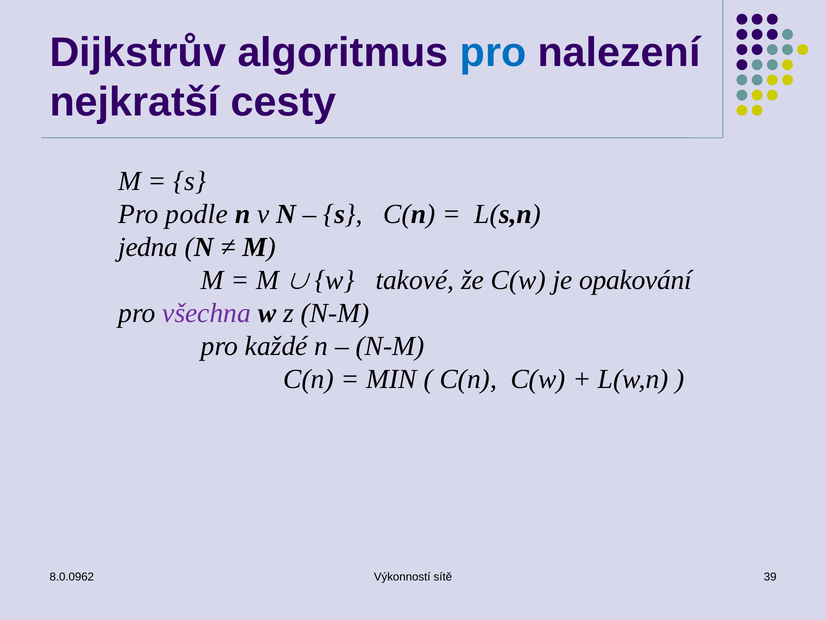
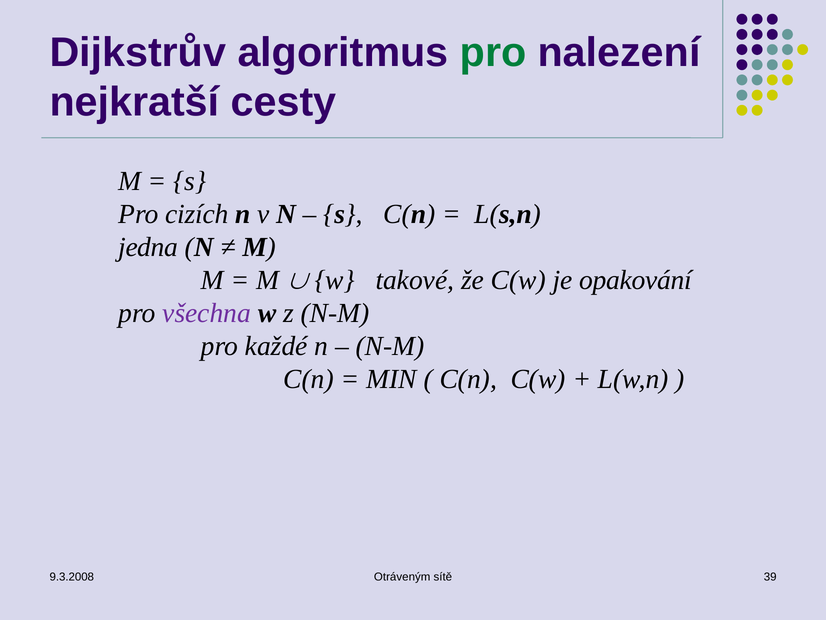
pro at (493, 52) colour: blue -> green
podle: podle -> cizích
8.0.0962: 8.0.0962 -> 9.3.2008
Výkonností: Výkonností -> Otráveným
